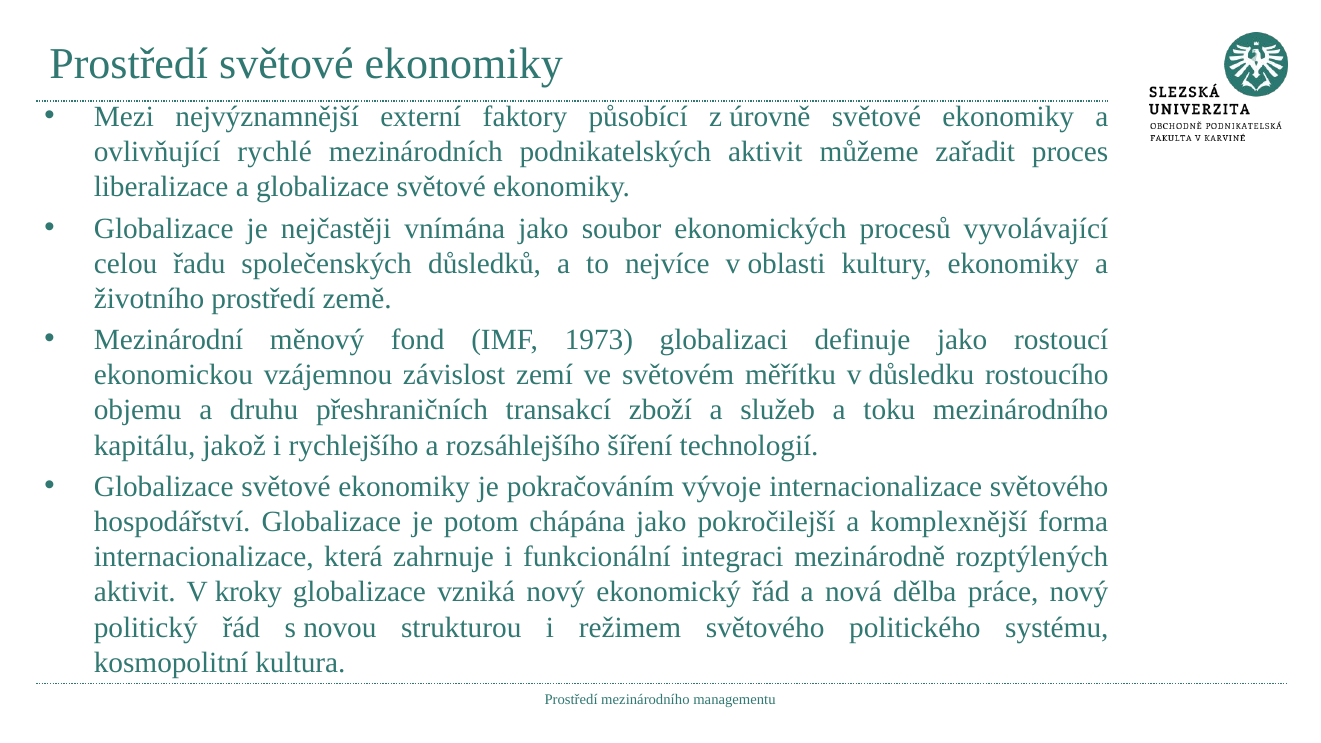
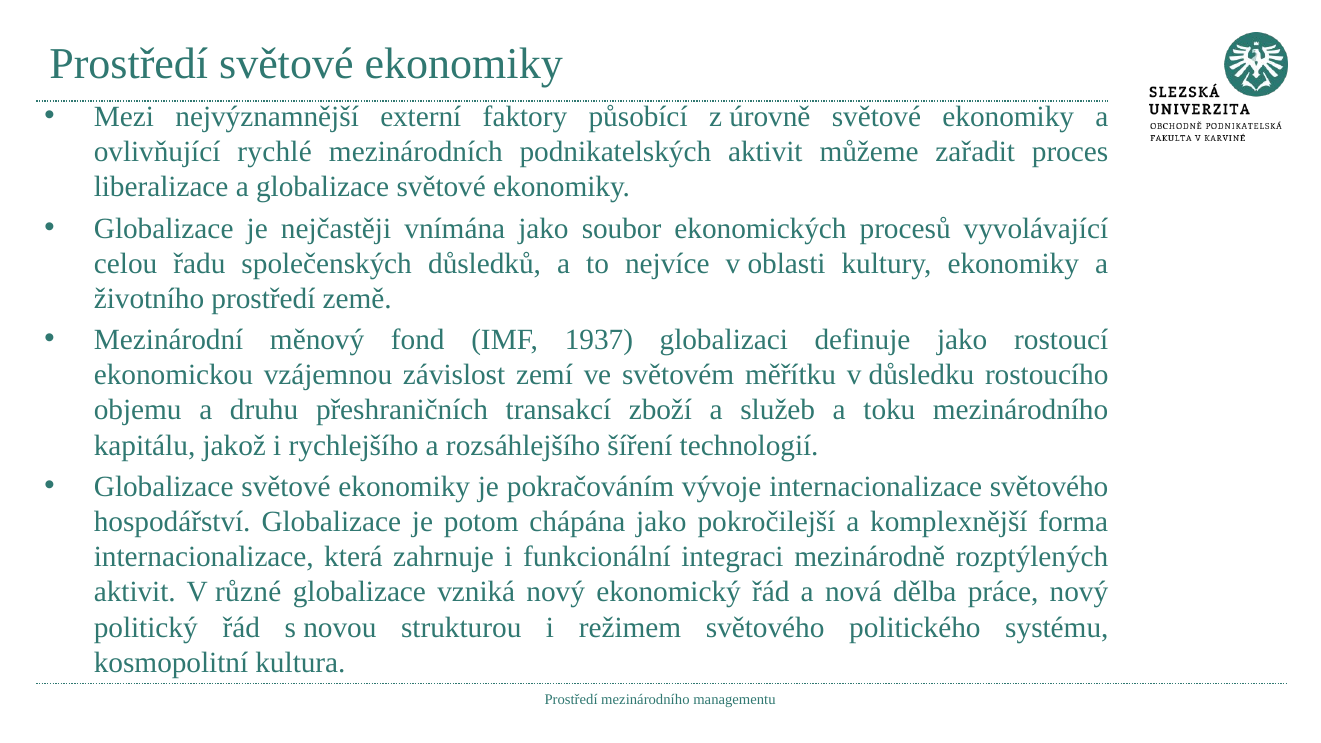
1973: 1973 -> 1937
kroky: kroky -> různé
